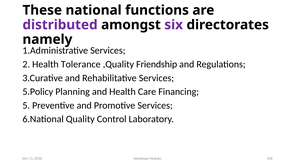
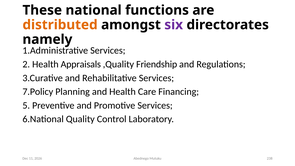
distributed colour: purple -> orange
Tolerance: Tolerance -> Appraisals
5.Policy: 5.Policy -> 7.Policy
